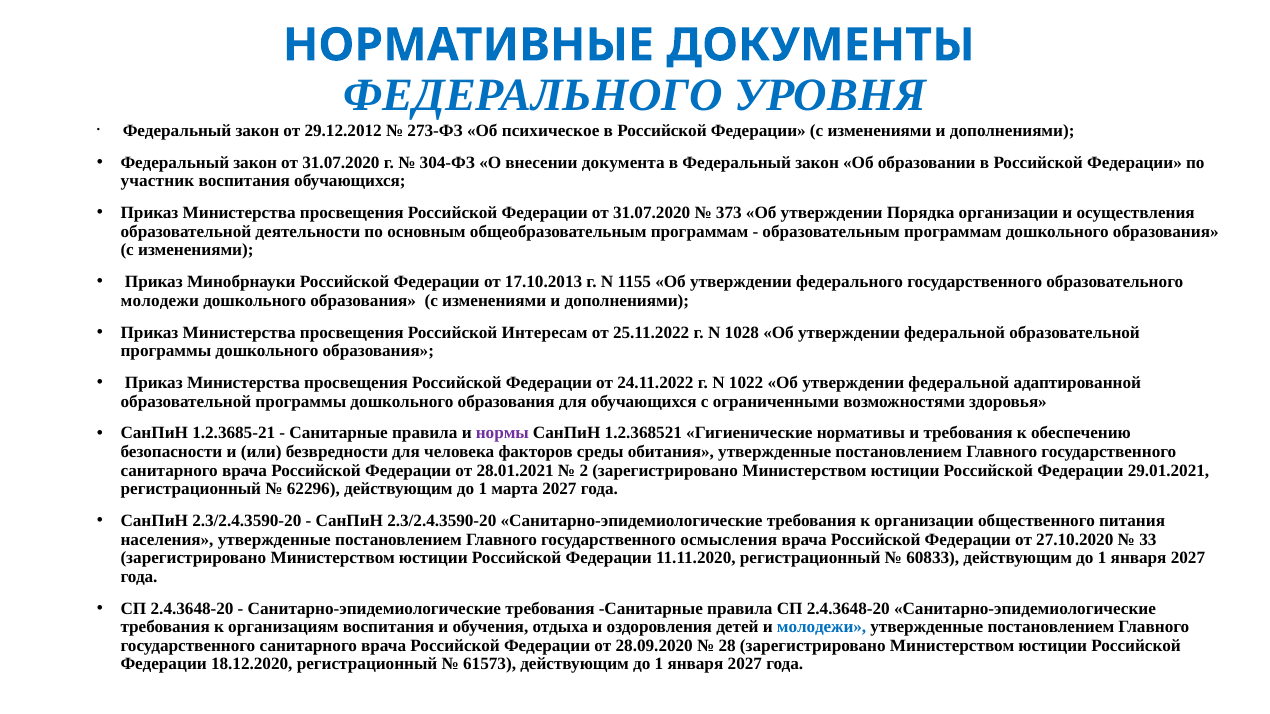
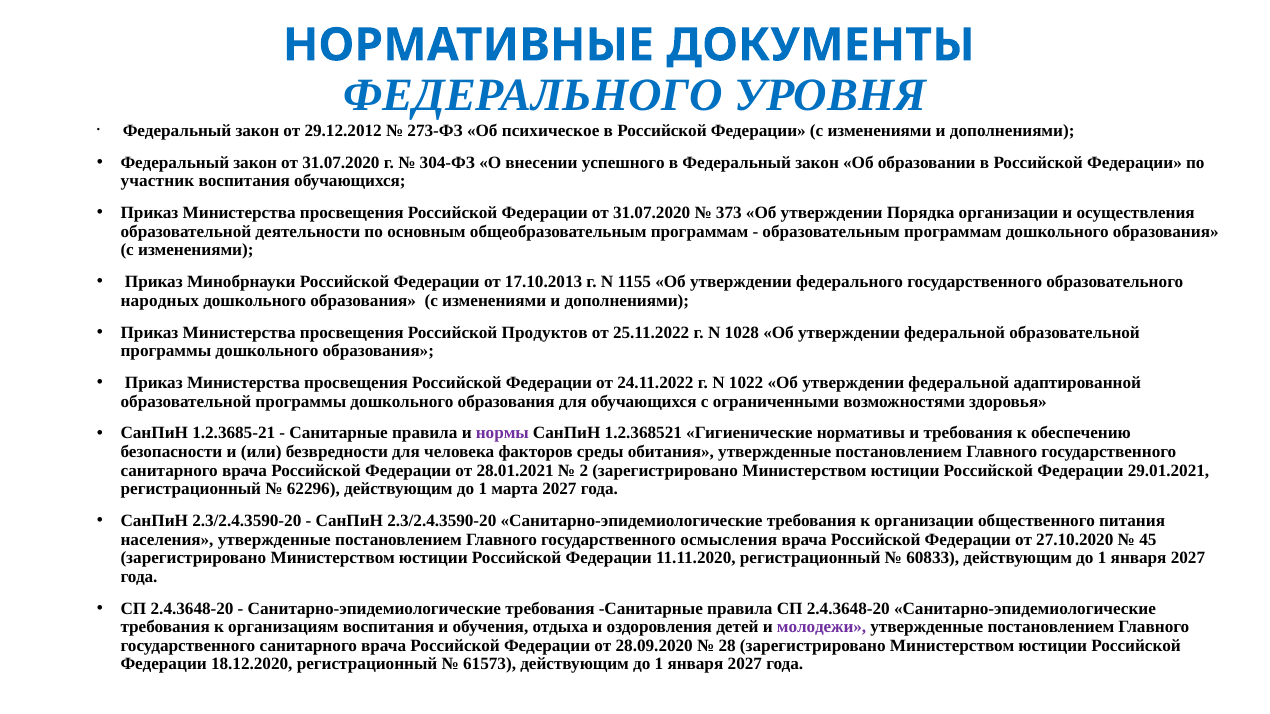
документа: документа -> успешного
молодежи at (160, 301): молодежи -> народных
Интересам: Интересам -> Продуктов
33: 33 -> 45
молодежи at (822, 627) colour: blue -> purple
